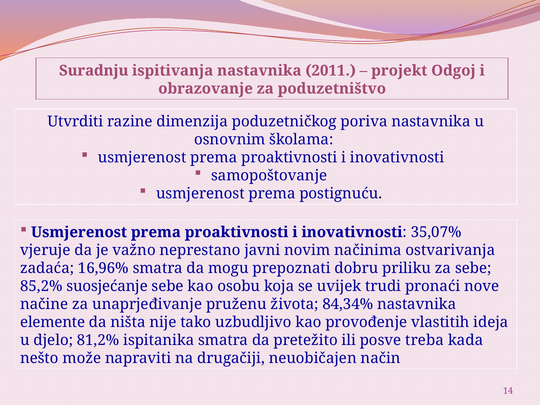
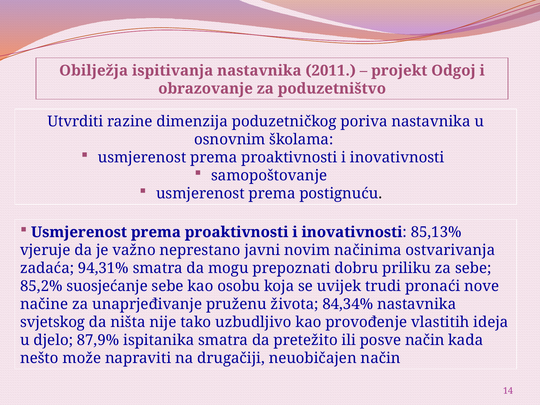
Suradnju: Suradnju -> Obilježja
35,07%: 35,07% -> 85,13%
16,96%: 16,96% -> 94,31%
elemente: elemente -> svjetskog
81,2%: 81,2% -> 87,9%
posve treba: treba -> način
